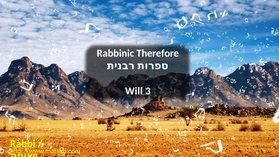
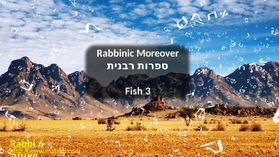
Therefore: Therefore -> Moreover
Will: Will -> Fish
